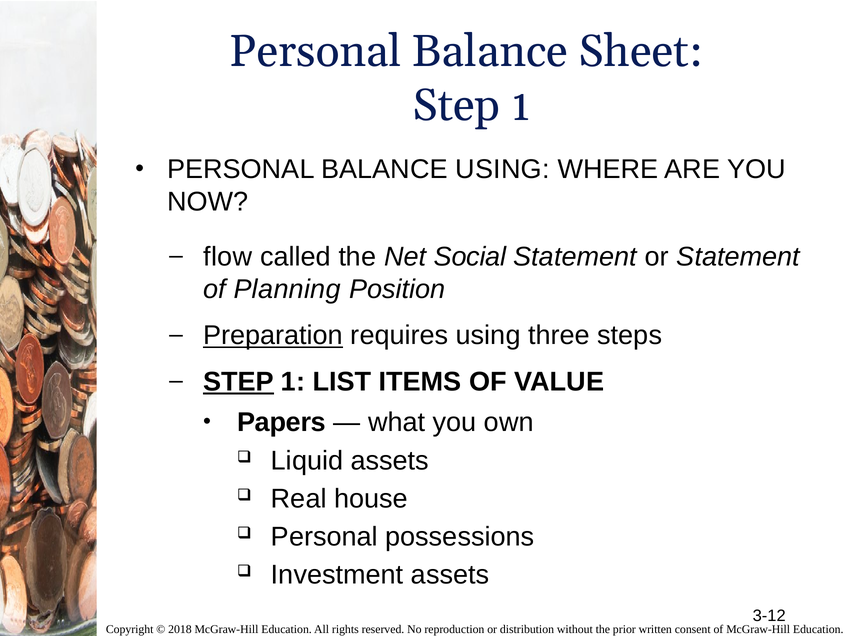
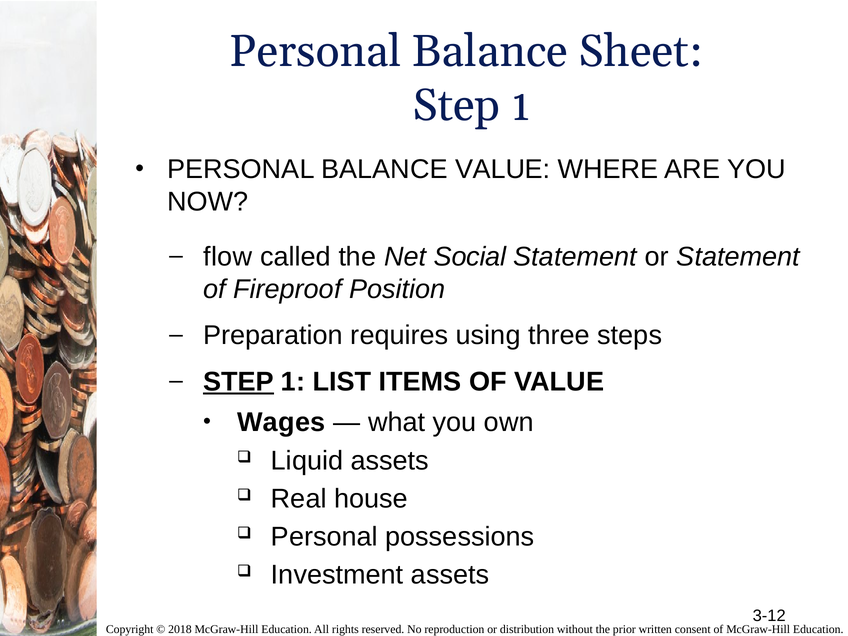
BALANCE USING: USING -> VALUE
Planning: Planning -> Fireproof
Preparation underline: present -> none
Papers: Papers -> Wages
